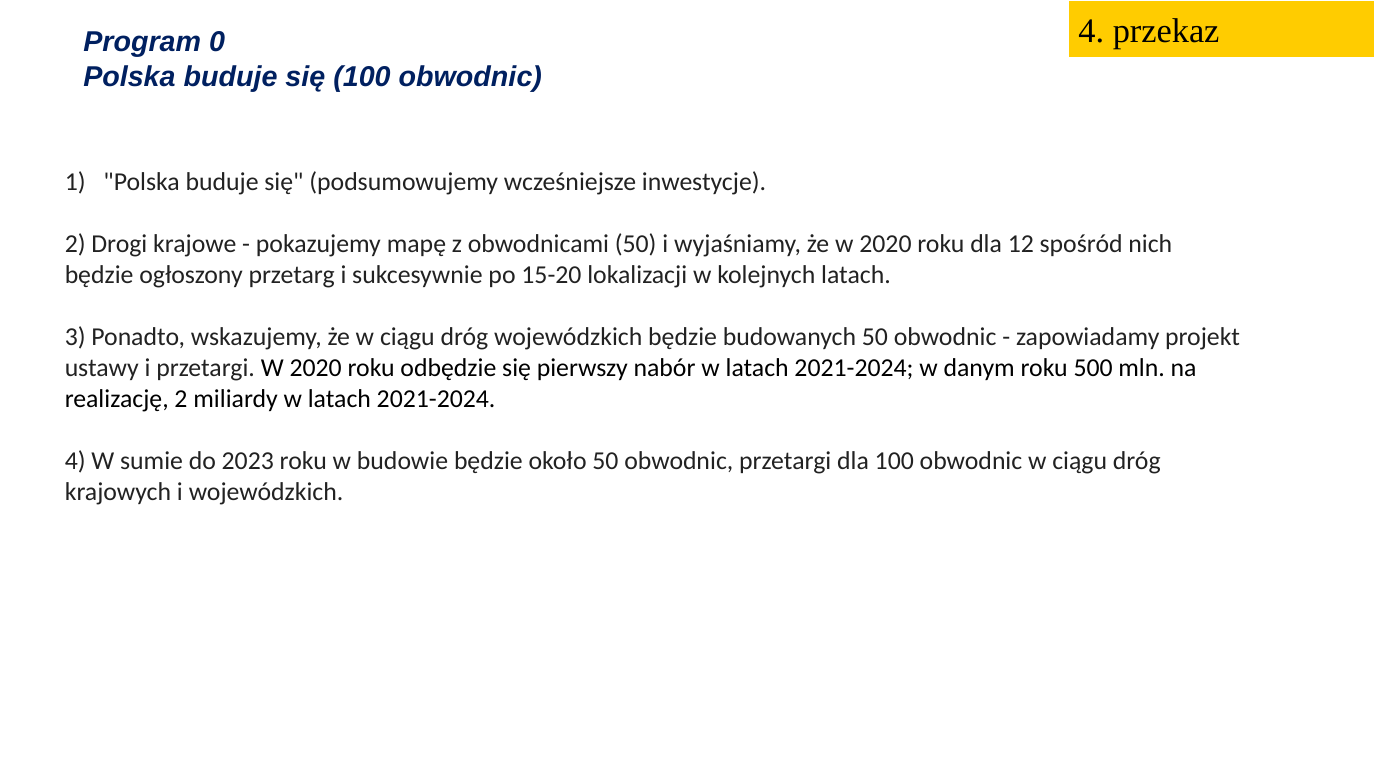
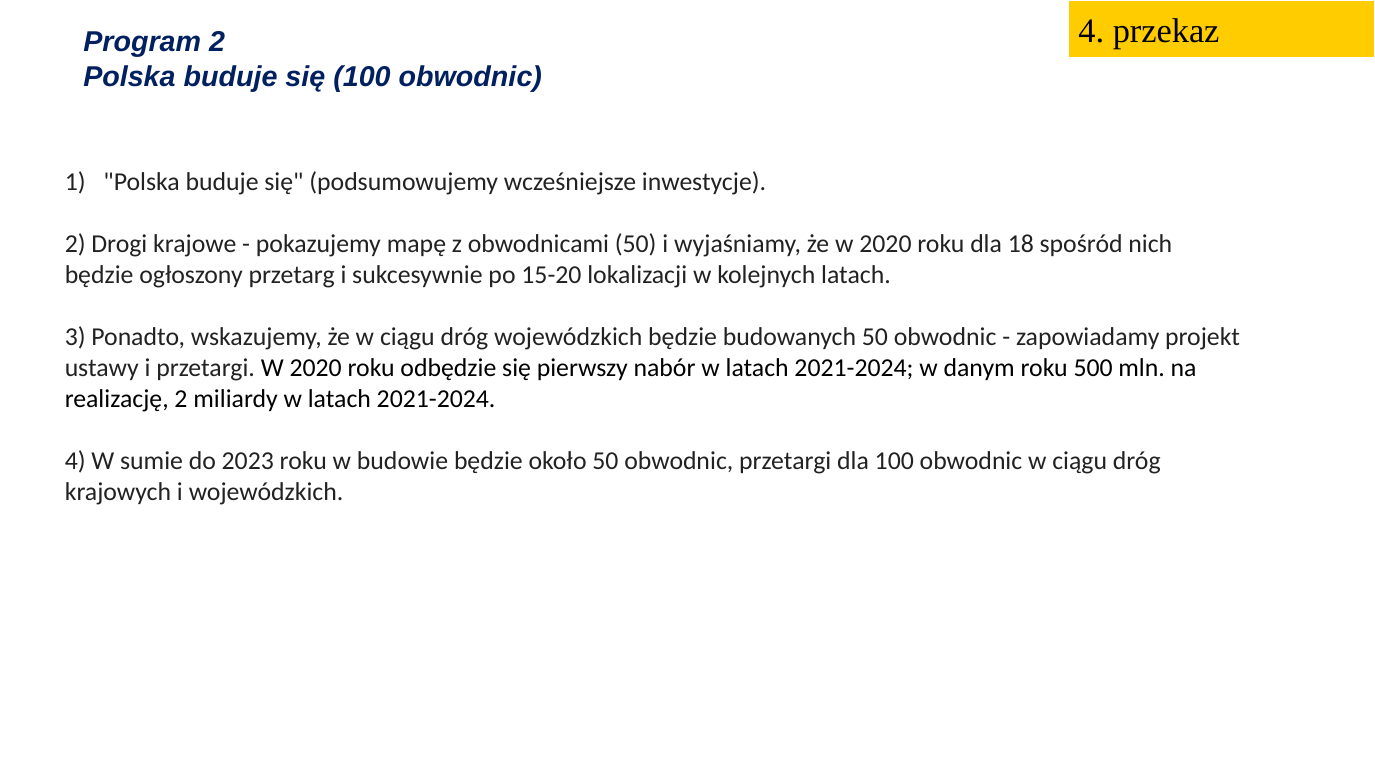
Program 0: 0 -> 2
12: 12 -> 18
